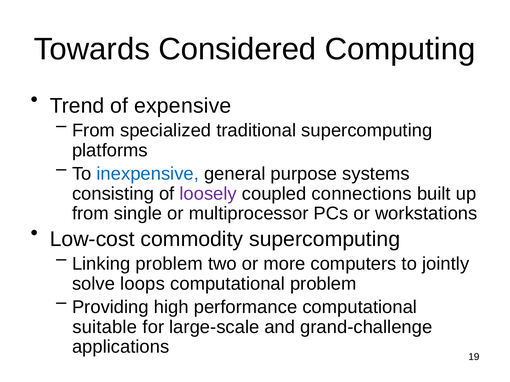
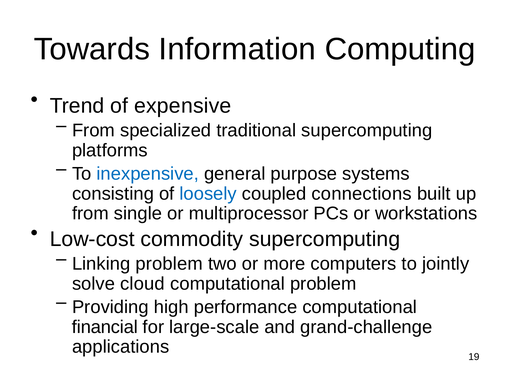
Considered: Considered -> Information
loosely colour: purple -> blue
loops: loops -> cloud
suitable: suitable -> financial
